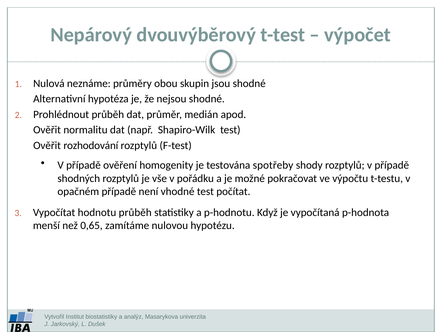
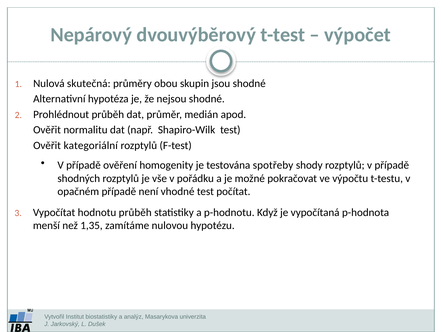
neznáme: neznáme -> skutečná
rozhodování: rozhodování -> kategoriální
0,65: 0,65 -> 1,35
